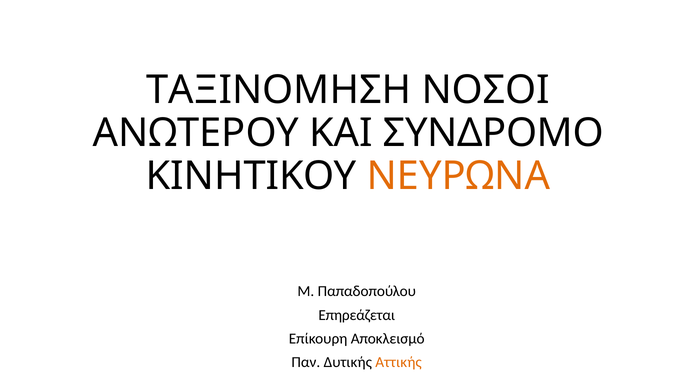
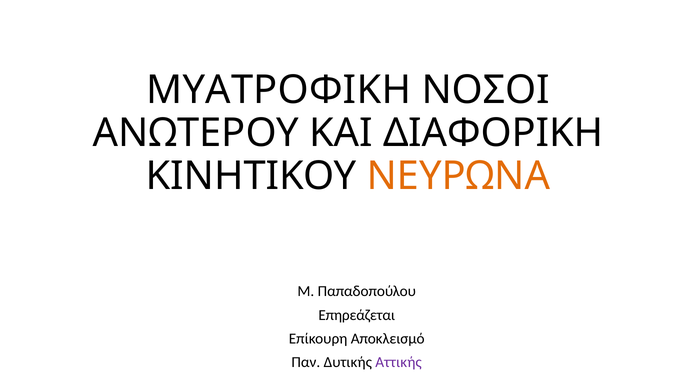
ΤΑΞΙΝΟΜΗΣΗ: ΤΑΞΙΝΟΜΗΣΗ -> ΜΥΑΤΡΟΦΙΚΗ
ΣΥΝΔΡΟΜΟ: ΣΥΝΔΡΟΜΟ -> ΔΙΑΦΟΡΙΚΗ
Αττικής colour: orange -> purple
